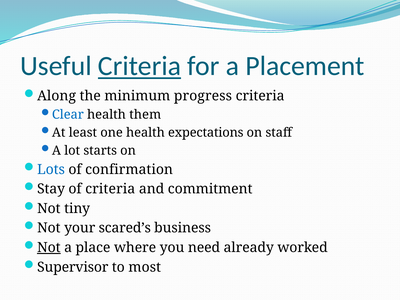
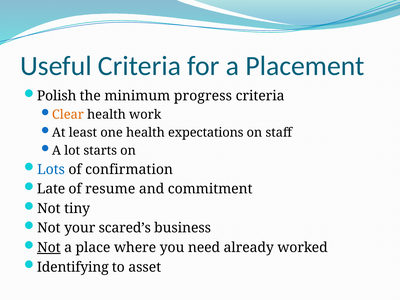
Criteria at (139, 66) underline: present -> none
Along: Along -> Polish
Clear colour: blue -> orange
them: them -> work
Stay: Stay -> Late
of criteria: criteria -> resume
Supervisor: Supervisor -> Identifying
most: most -> asset
